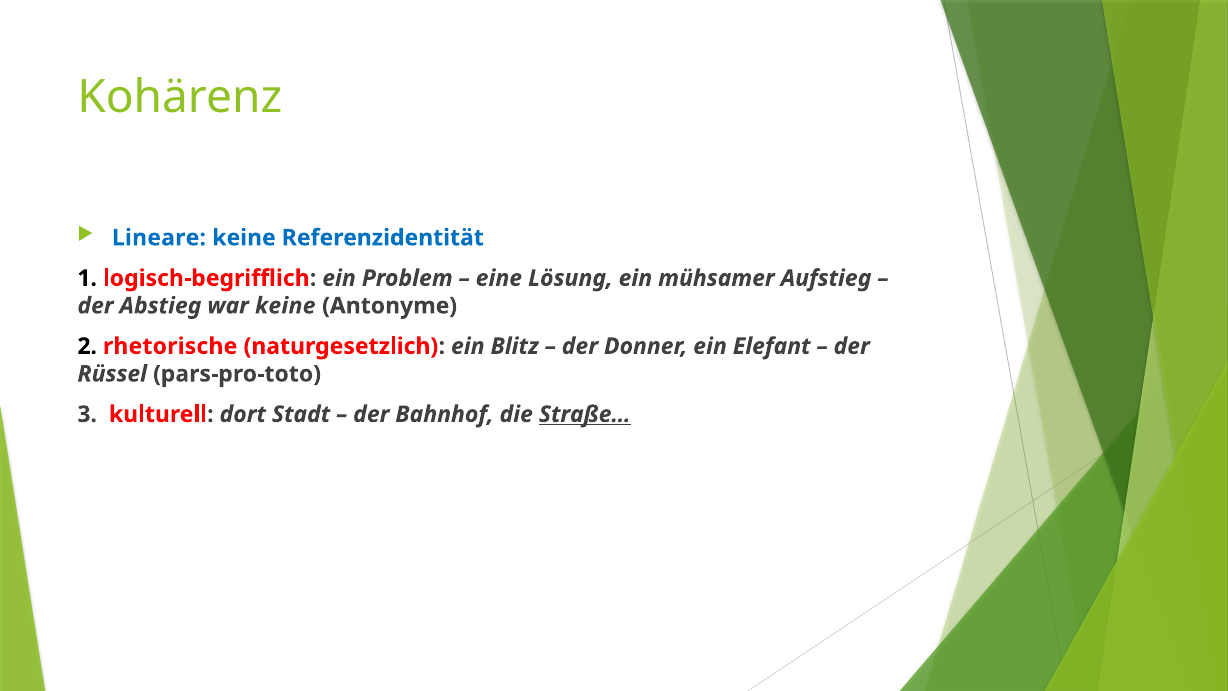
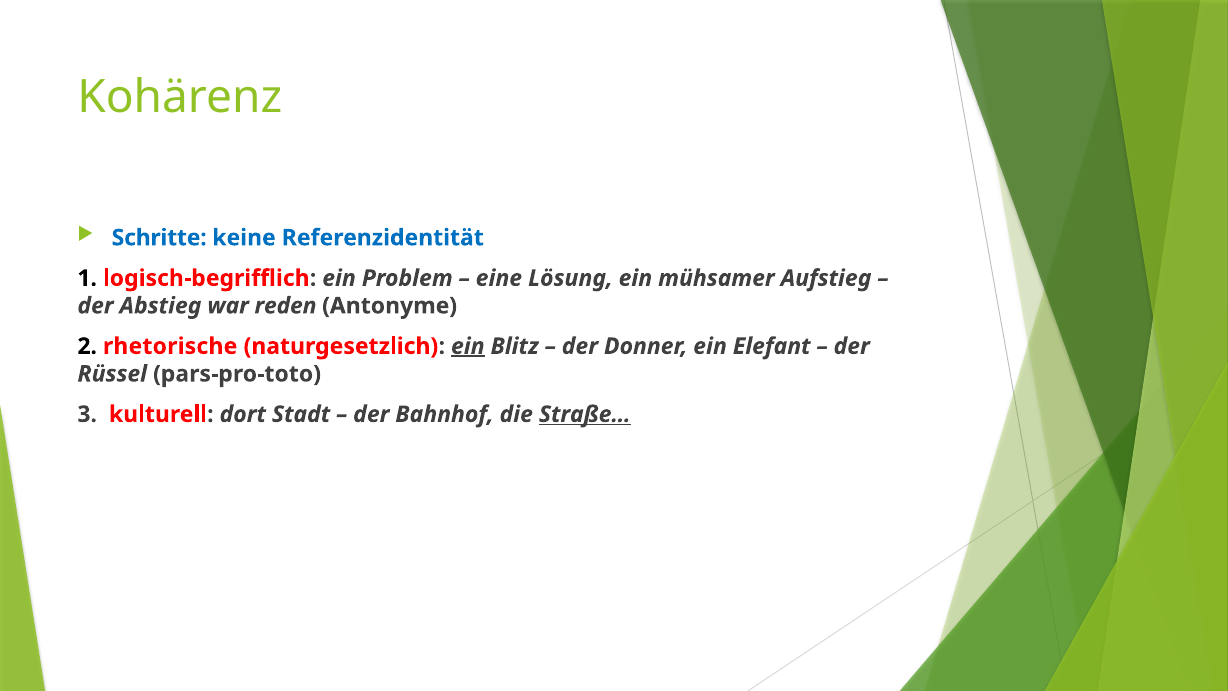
Lineare: Lineare -> Schritte
war keine: keine -> reden
ein at (468, 346) underline: none -> present
